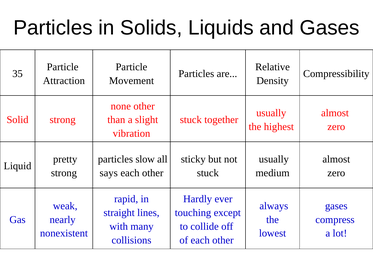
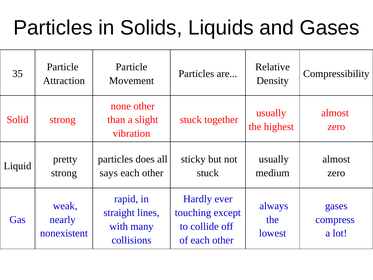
slow: slow -> does
